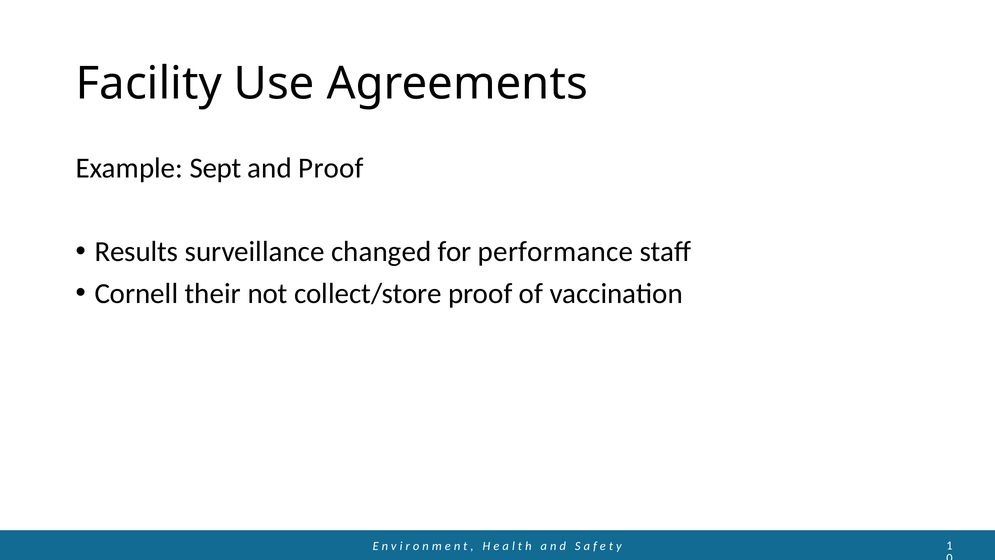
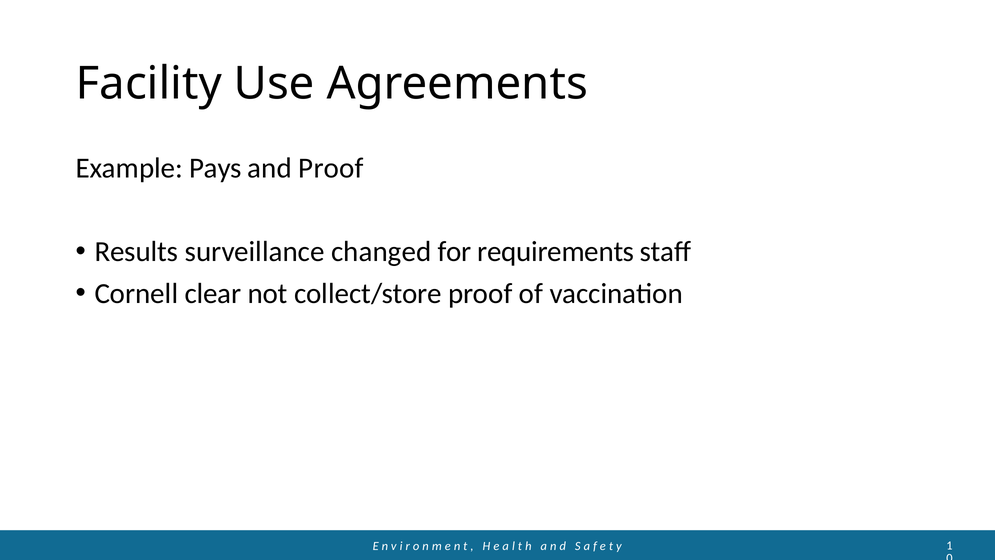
Sept: Sept -> Pays
performance: performance -> requirements
their: their -> clear
